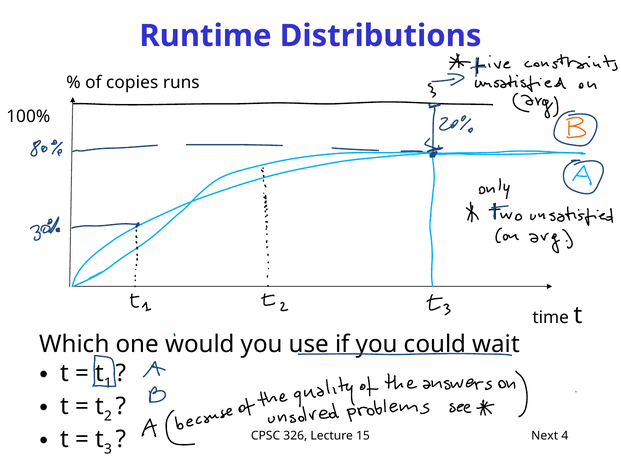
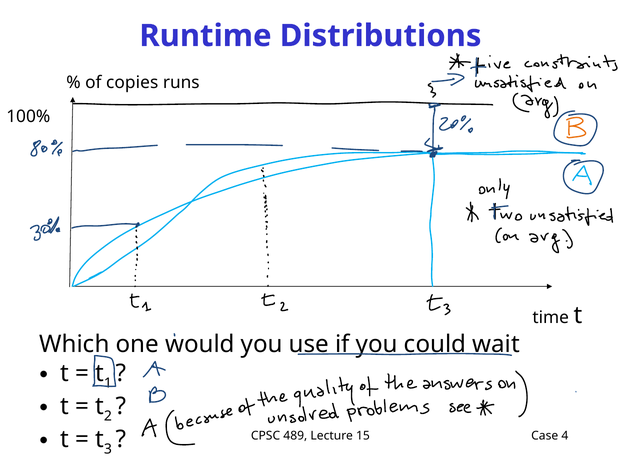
326: 326 -> 489
Next: Next -> Case
